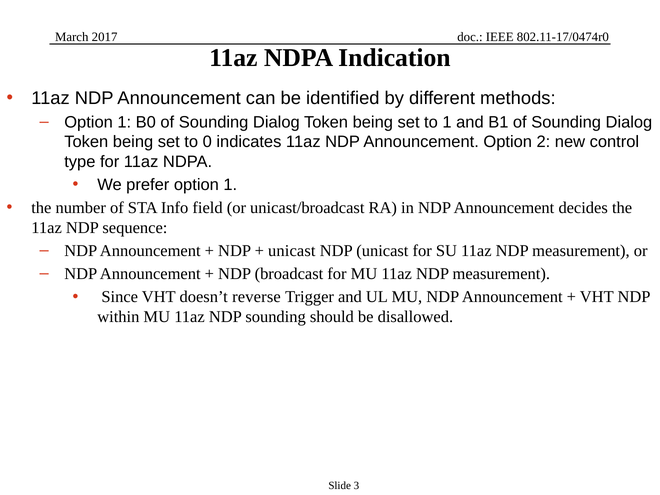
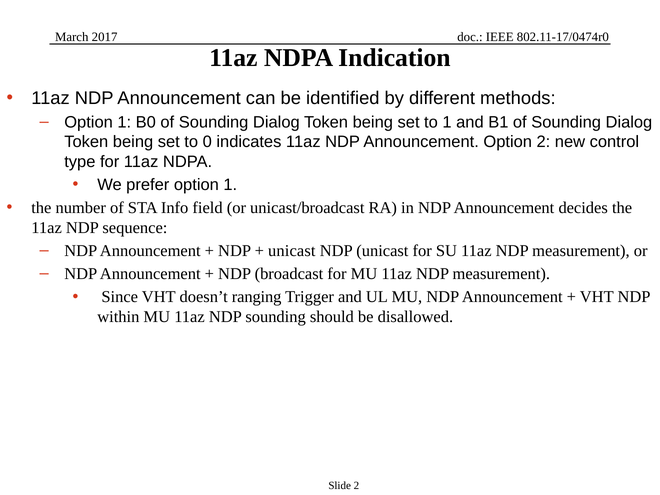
reverse: reverse -> ranging
Slide 3: 3 -> 2
